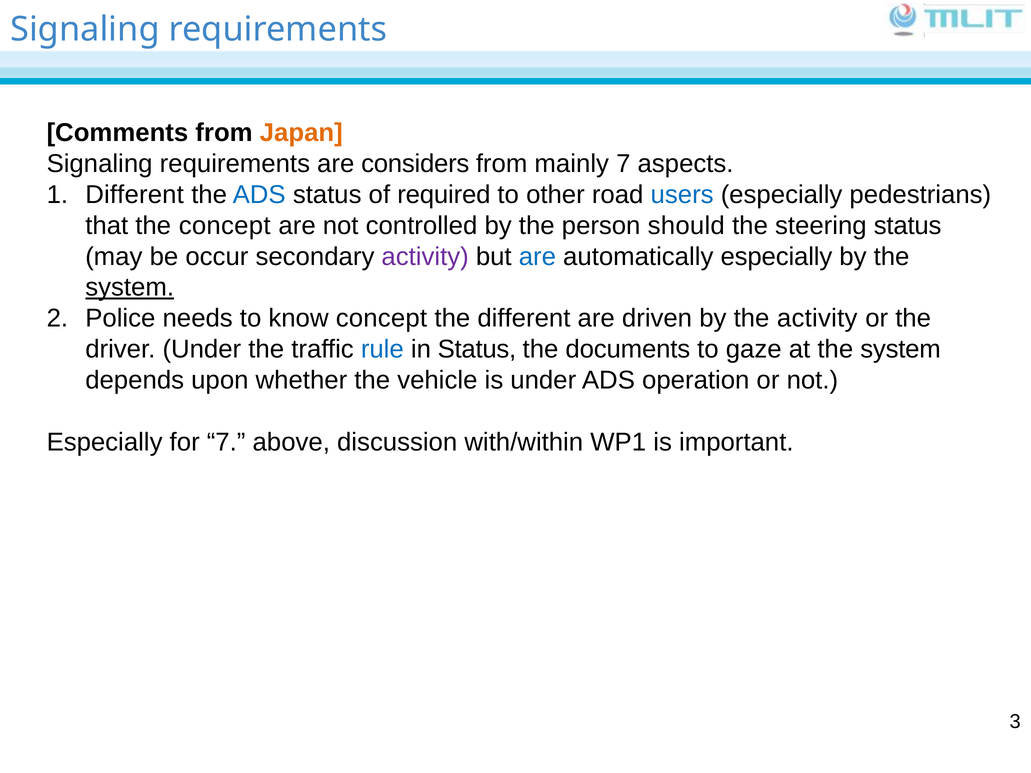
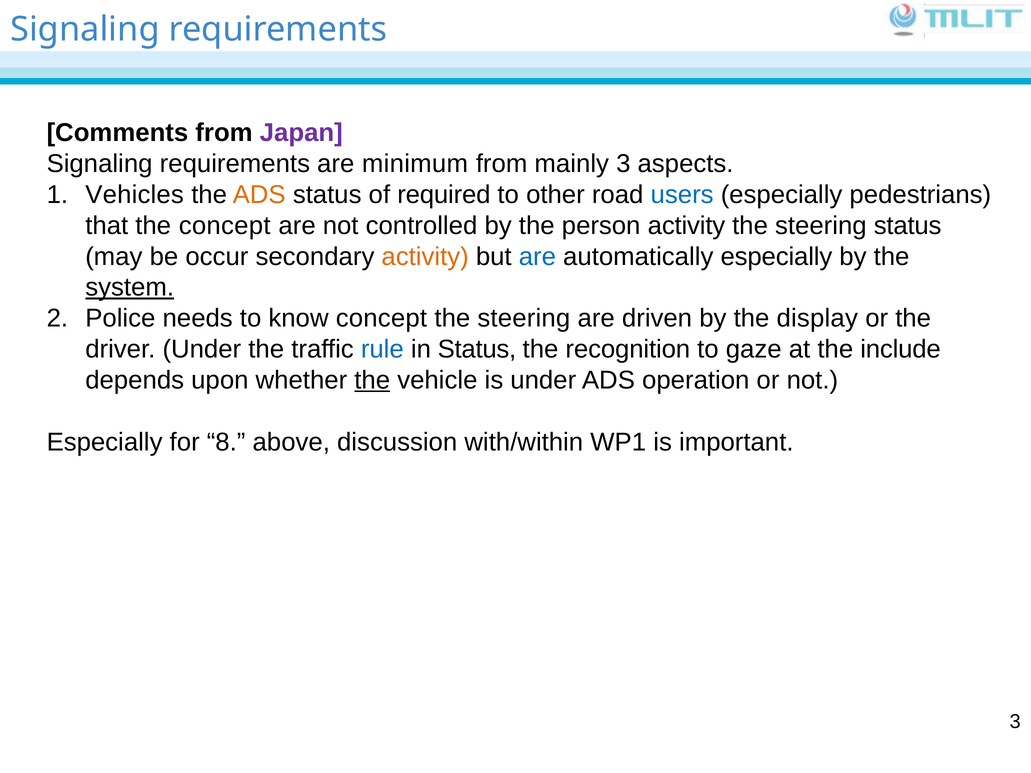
Japan colour: orange -> purple
considers: considers -> minimum
mainly 7: 7 -> 3
Different at (135, 195): Different -> Vehicles
ADS at (259, 195) colour: blue -> orange
person should: should -> activity
activity at (425, 257) colour: purple -> orange
different at (524, 318): different -> steering
the activity: activity -> display
documents: documents -> recognition
at the system: system -> include
the at (372, 380) underline: none -> present
for 7: 7 -> 8
